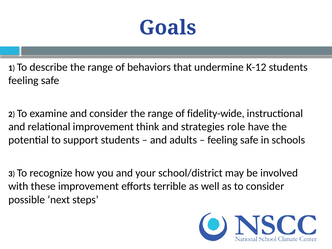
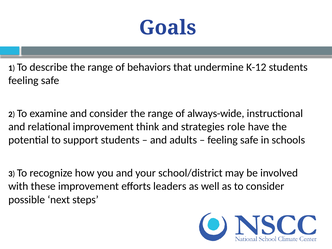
fidelity-wide: fidelity-wide -> always-wide
terrible: terrible -> leaders
